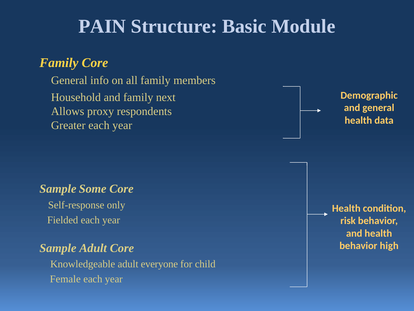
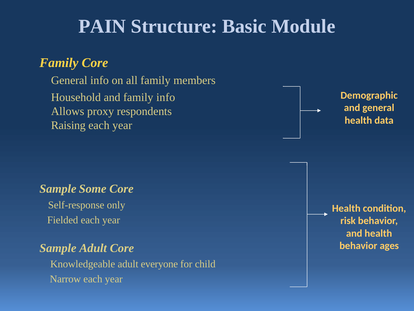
family next: next -> info
Greater: Greater -> Raising
high: high -> ages
Female: Female -> Narrow
